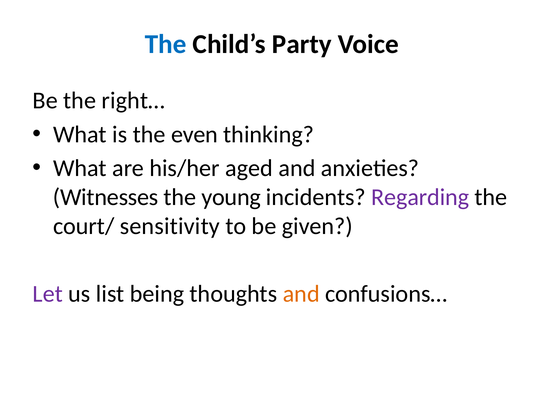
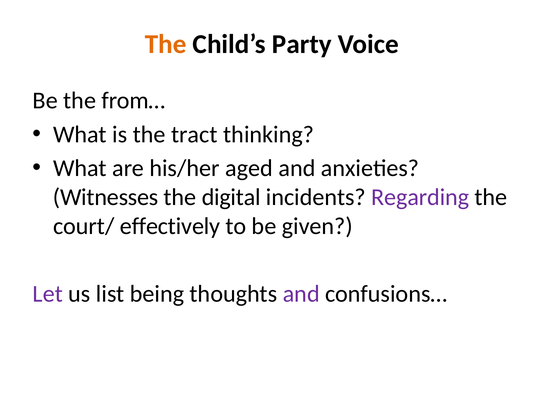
The at (166, 44) colour: blue -> orange
right…: right… -> from…
even: even -> tract
young: young -> digital
sensitivity: sensitivity -> effectively
and at (301, 294) colour: orange -> purple
